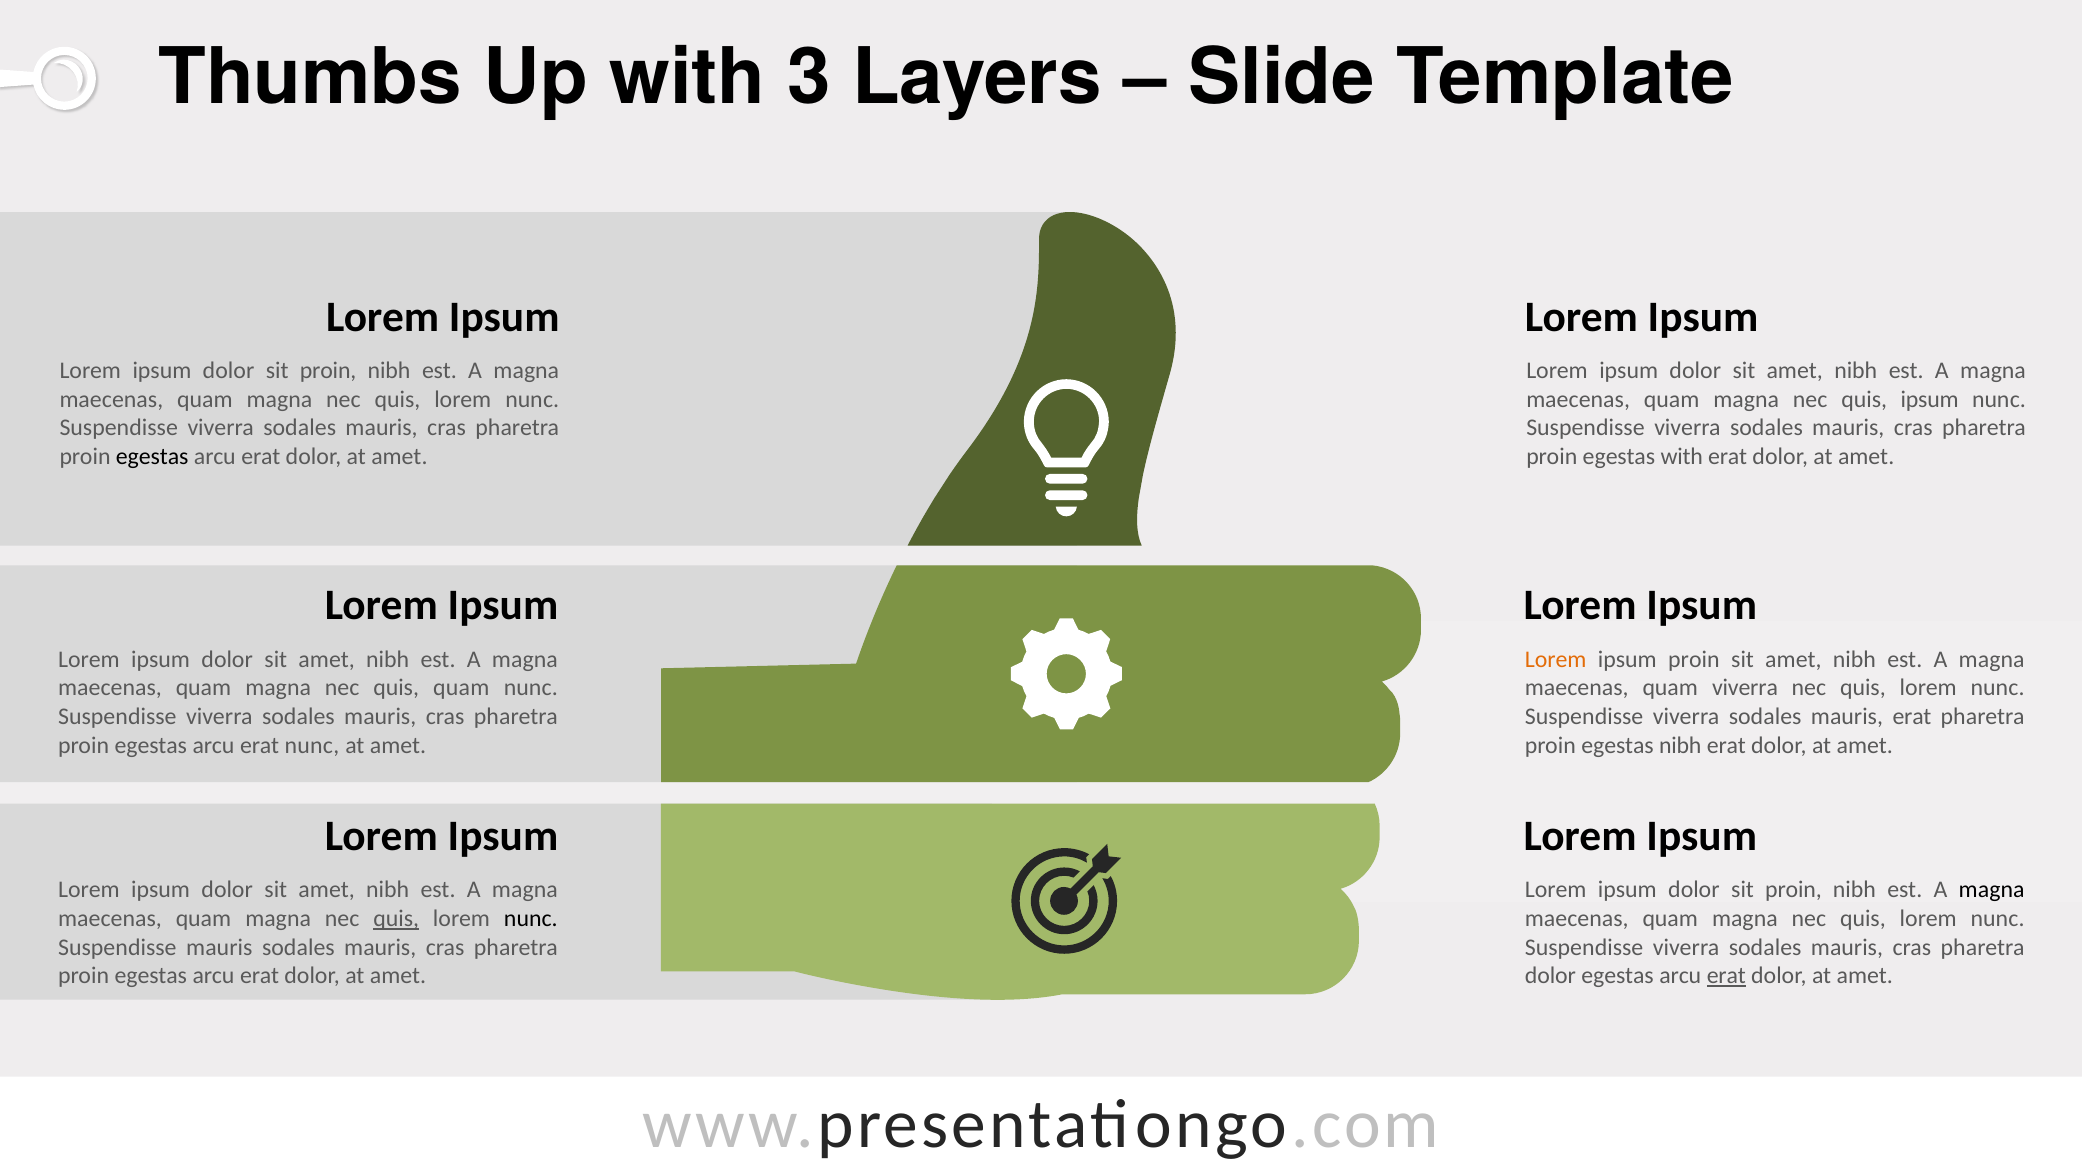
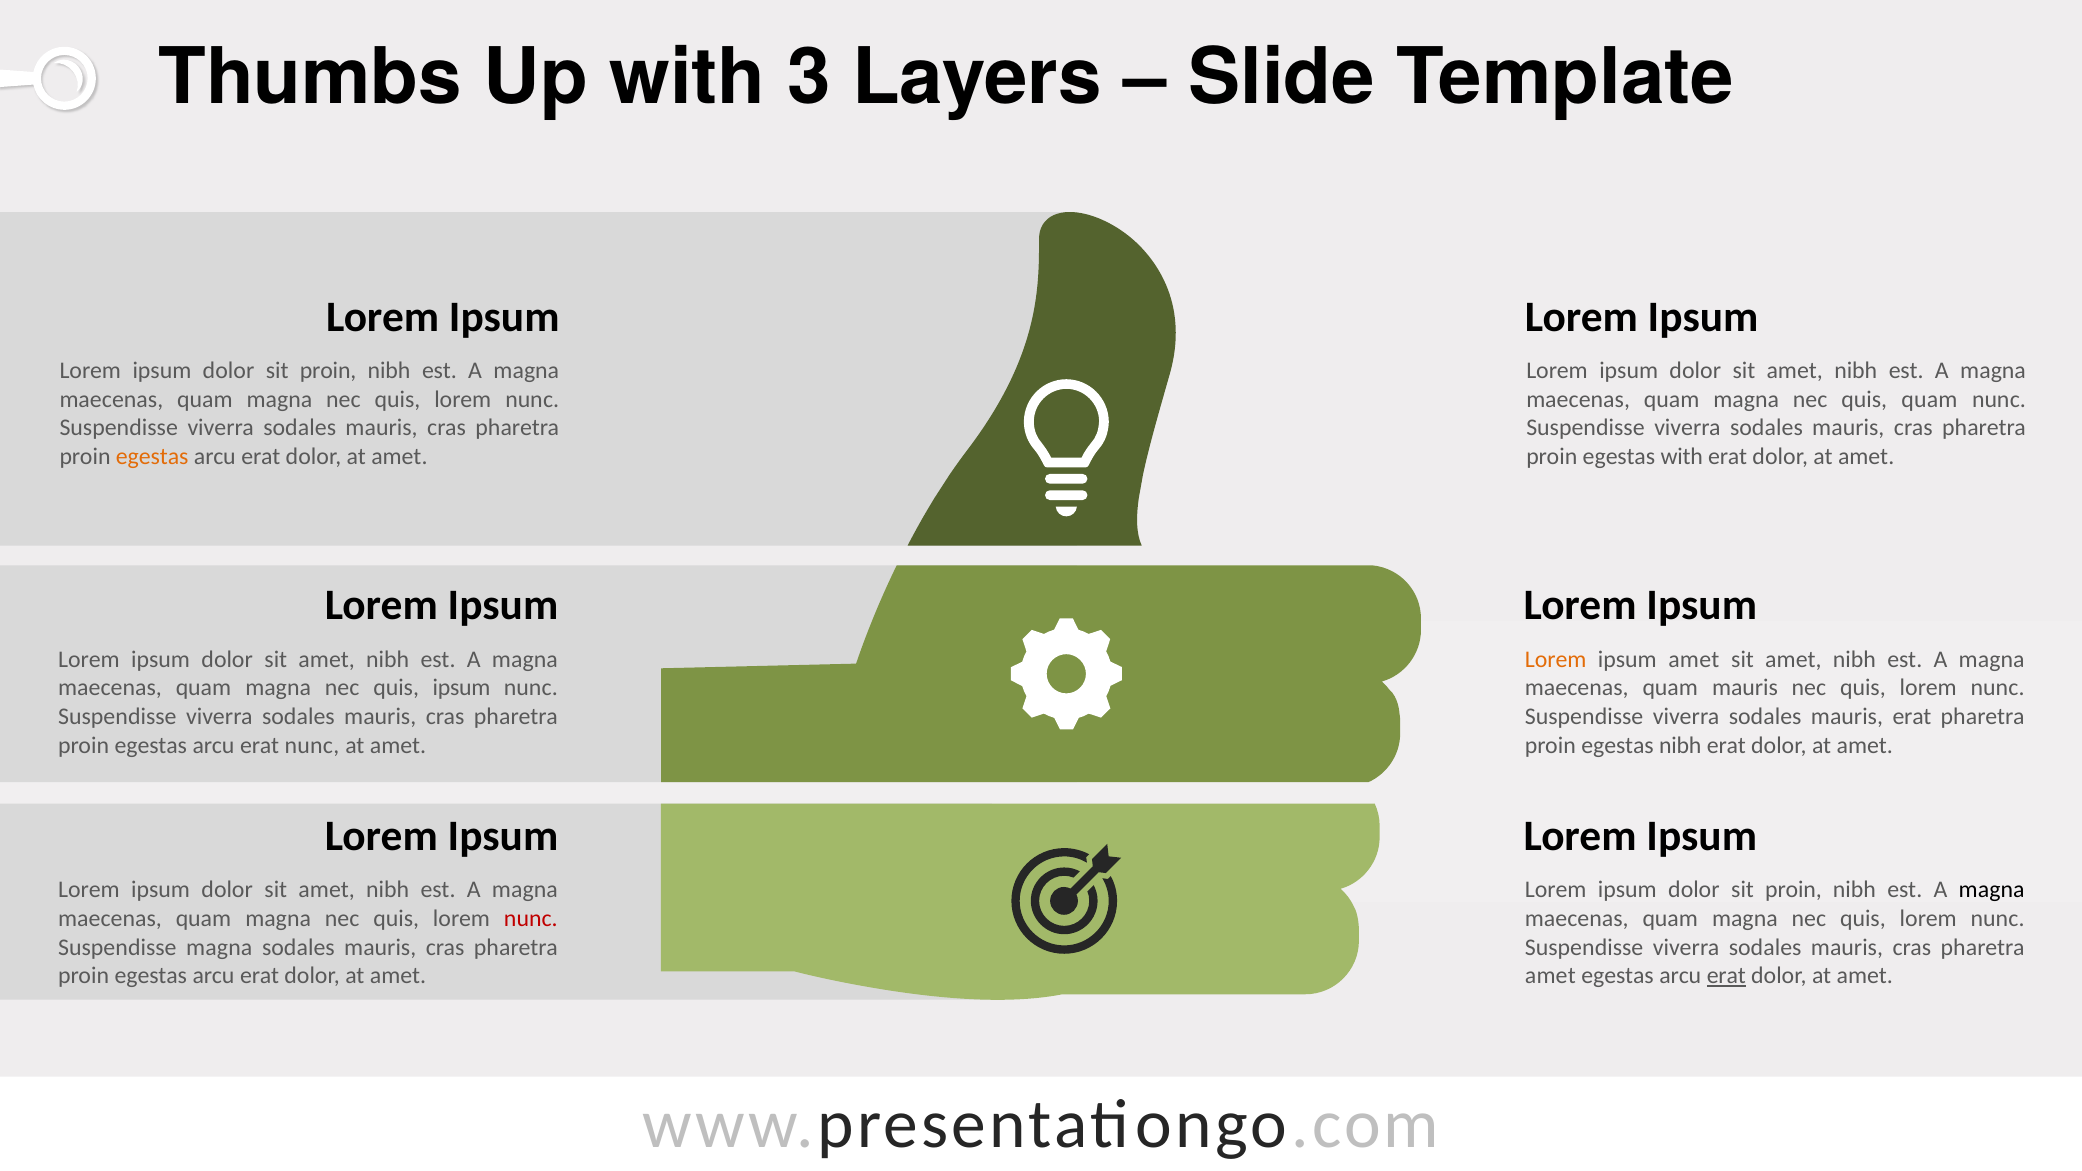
quis ipsum: ipsum -> quam
egestas at (152, 457) colour: black -> orange
ipsum proin: proin -> amet
quis quam: quam -> ipsum
quam viverra: viverra -> mauris
quis at (396, 919) underline: present -> none
nunc at (531, 919) colour: black -> red
Suspendisse mauris: mauris -> magna
dolor at (1550, 976): dolor -> amet
